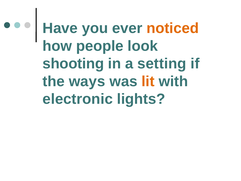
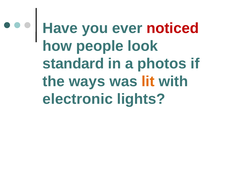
noticed colour: orange -> red
shooting: shooting -> standard
setting: setting -> photos
